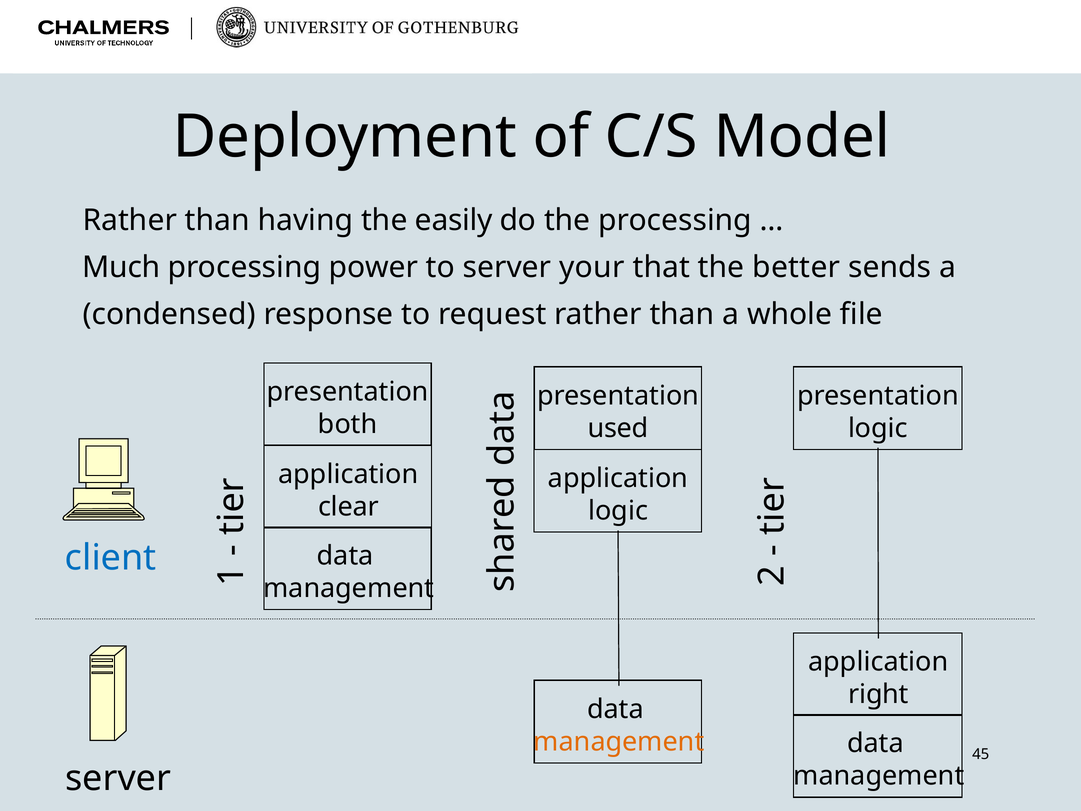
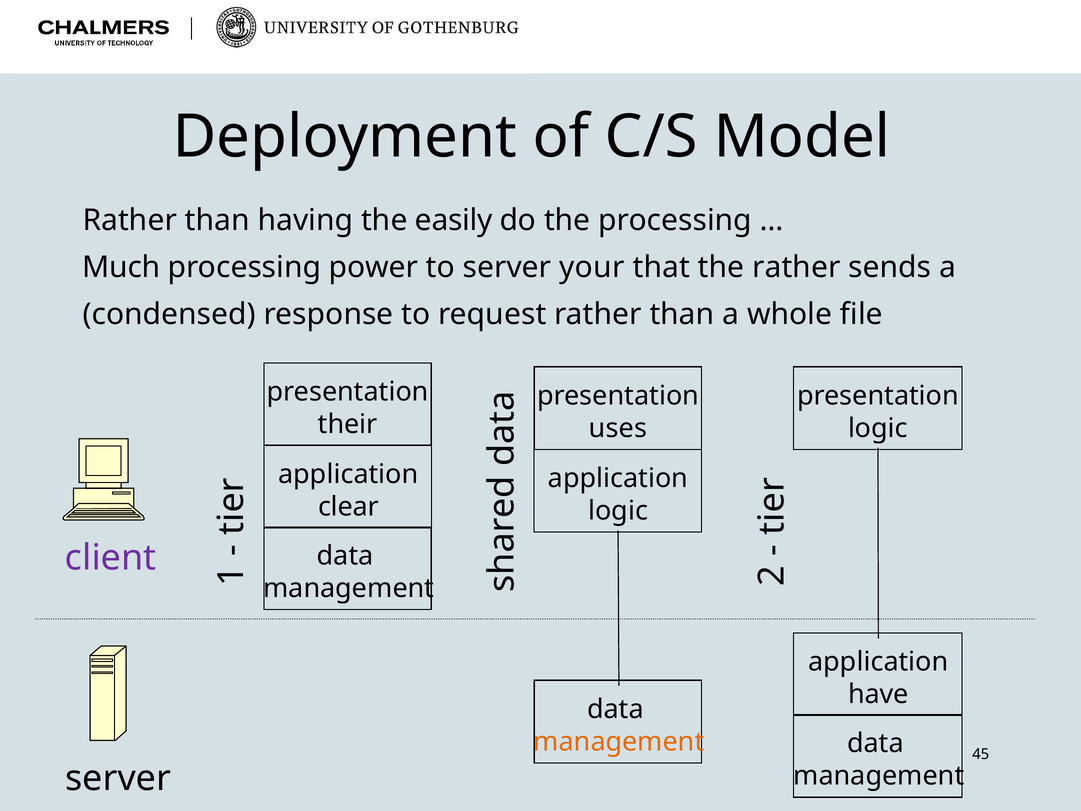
the better: better -> rather
both: both -> their
used: used -> uses
client colour: blue -> purple
right: right -> have
